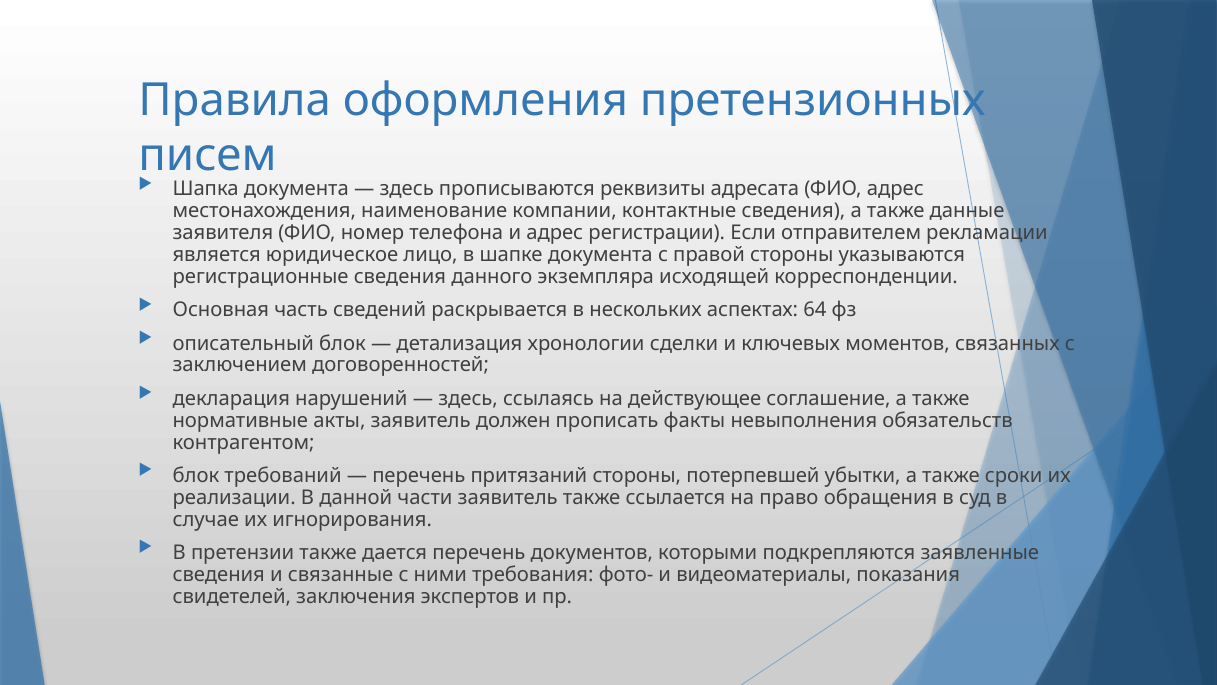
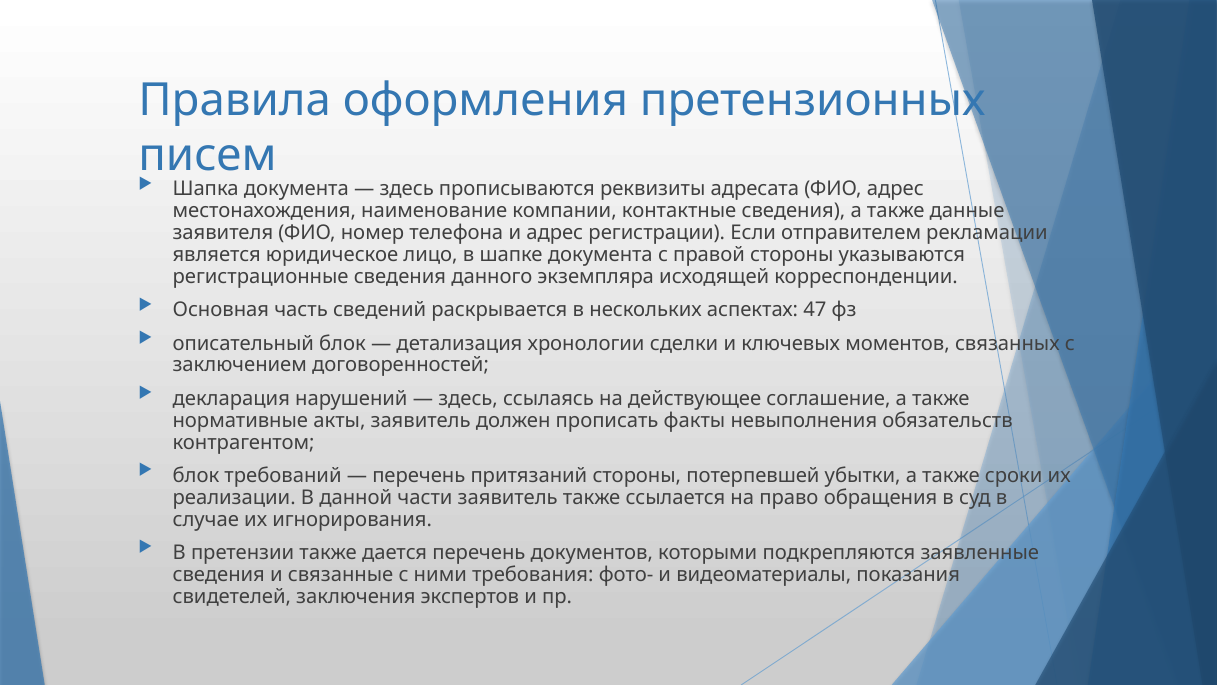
64: 64 -> 47
